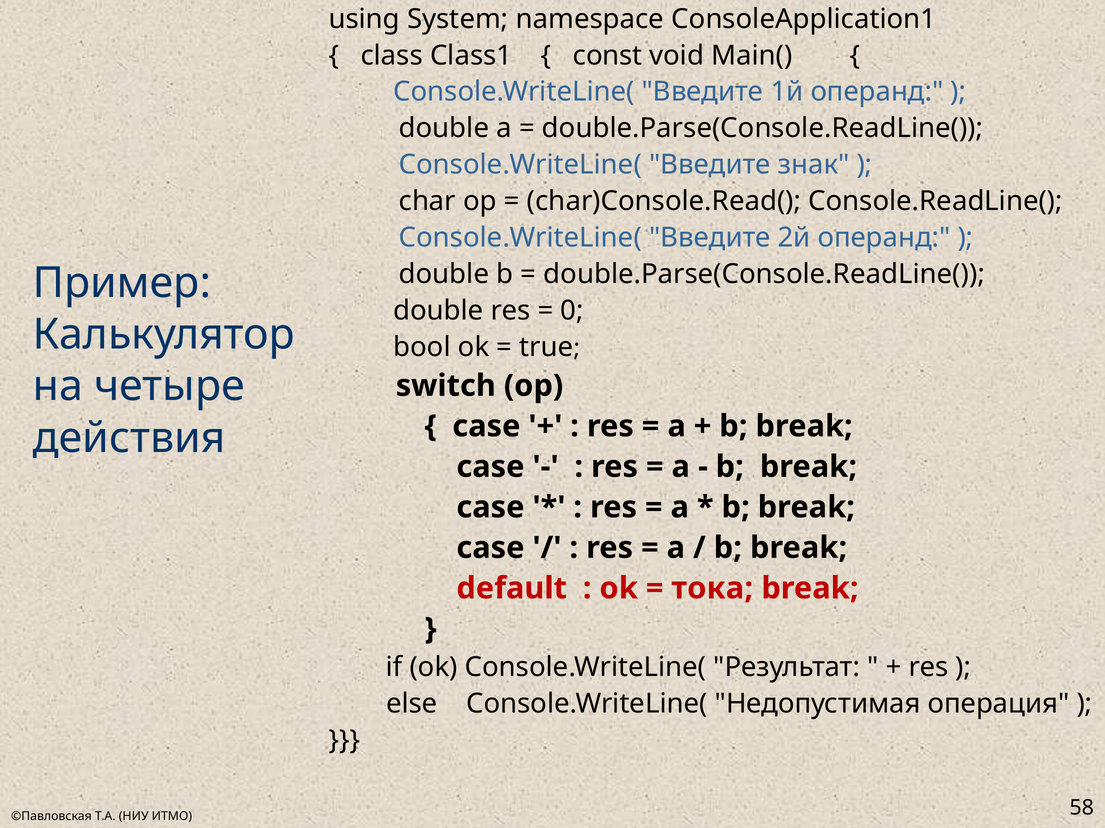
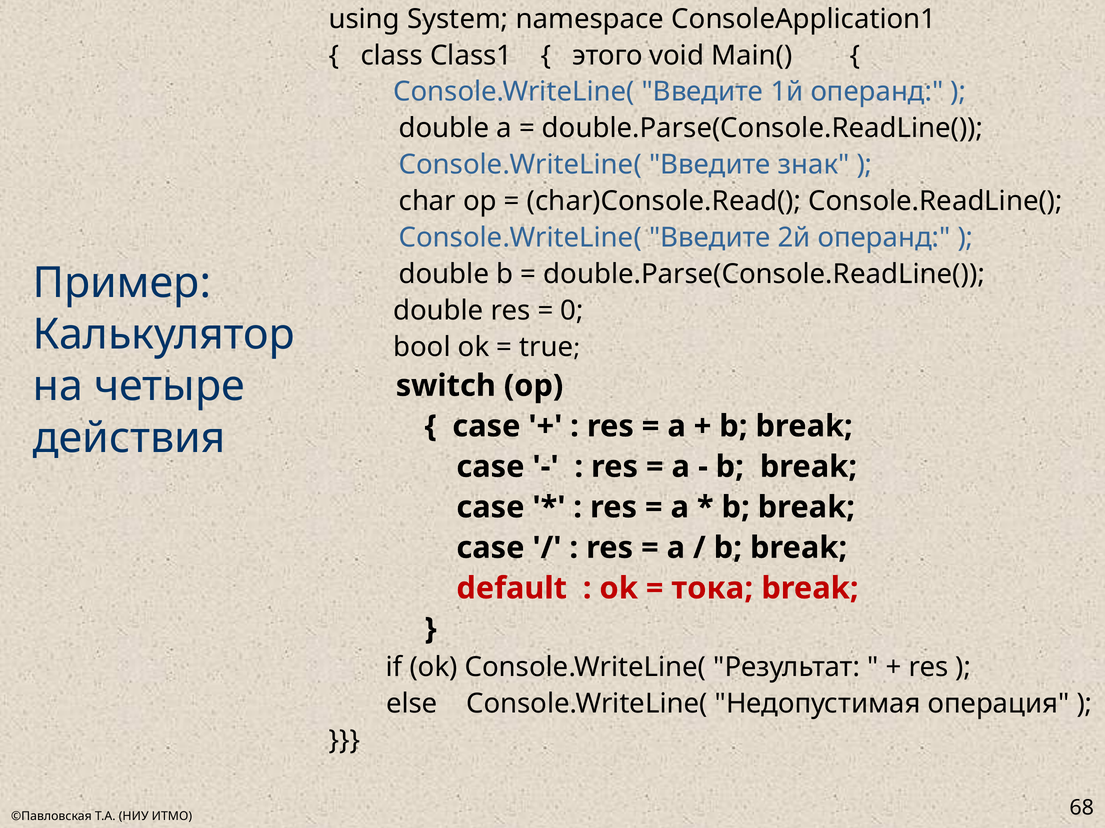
const: const -> этого
58: 58 -> 68
